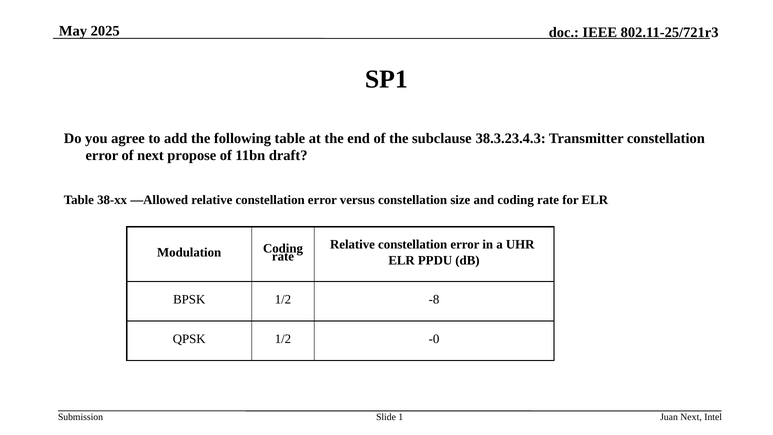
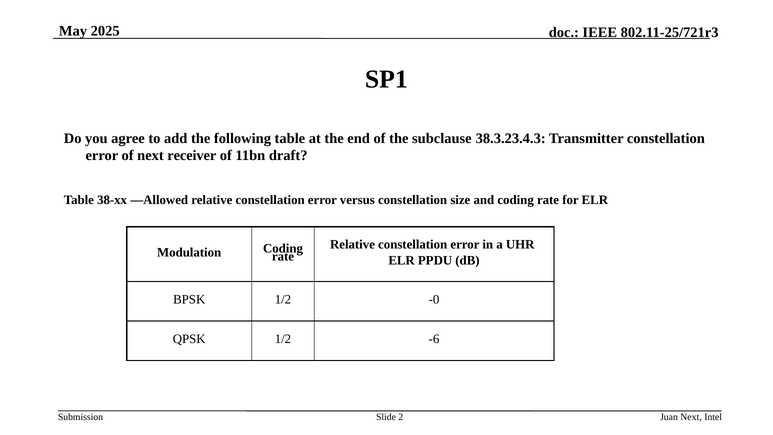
propose: propose -> receiver
-8: -8 -> -0
-0: -0 -> -6
1: 1 -> 2
